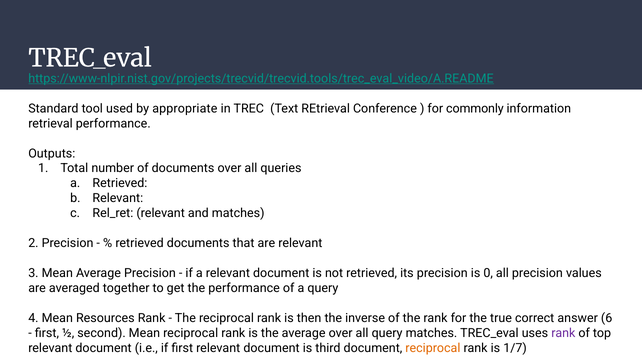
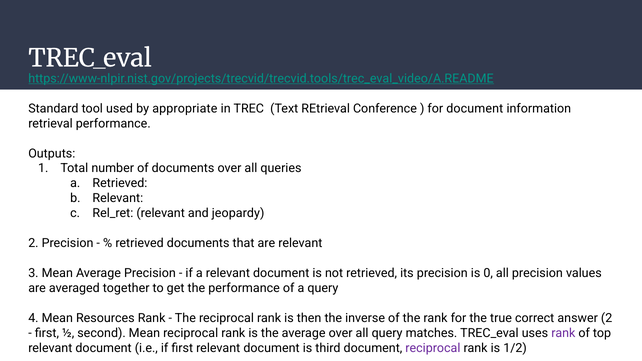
for commonly: commonly -> document
and matches: matches -> jeopardy
answer 6: 6 -> 2
reciprocal at (433, 348) colour: orange -> purple
1/7: 1/7 -> 1/2
